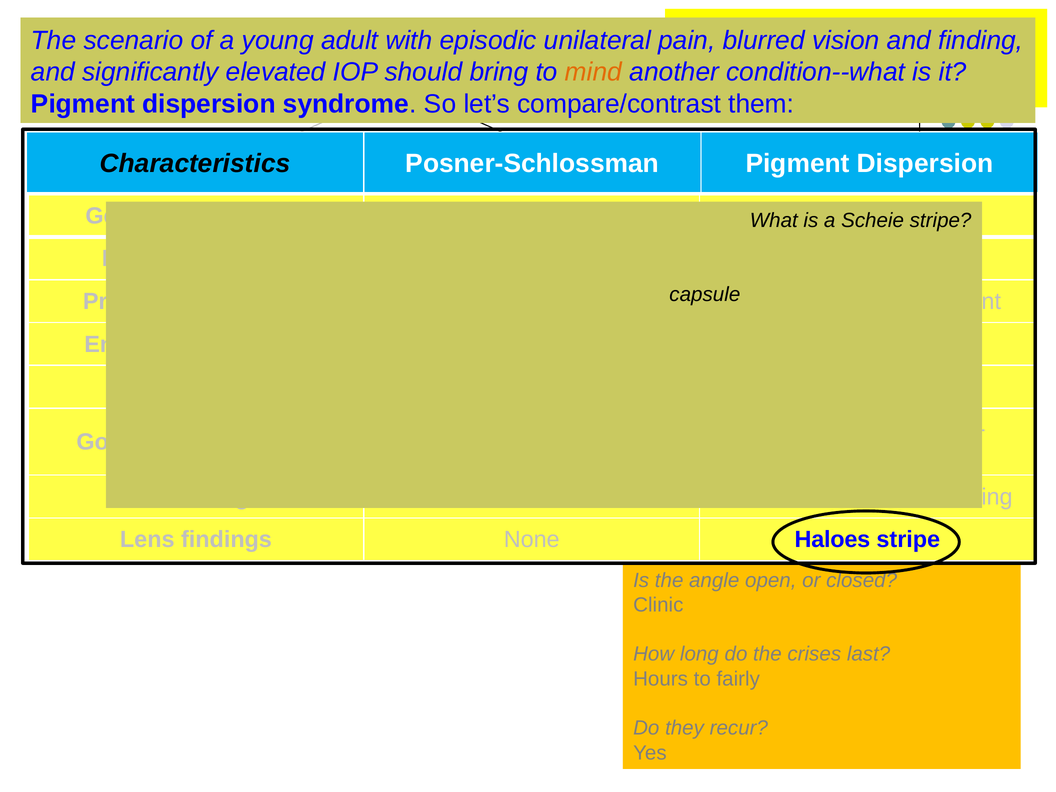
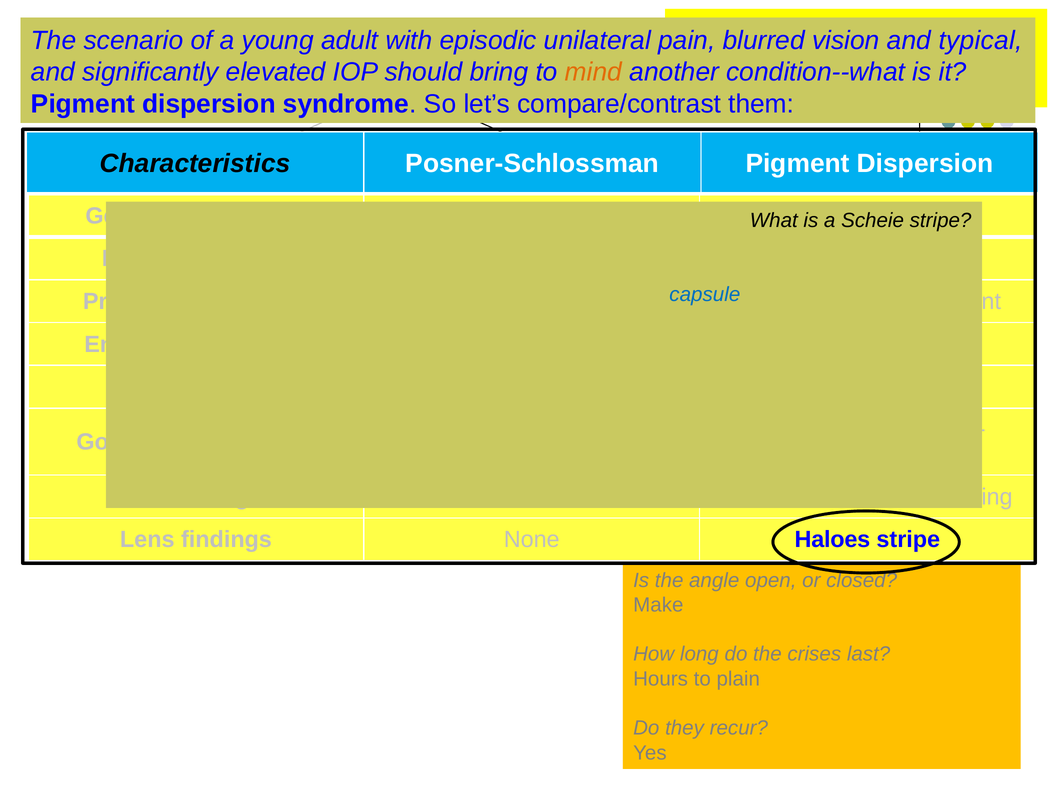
and finding: finding -> typical
capsule at (705, 295) colour: black -> blue
Clinic: Clinic -> Make
fairly: fairly -> plain
